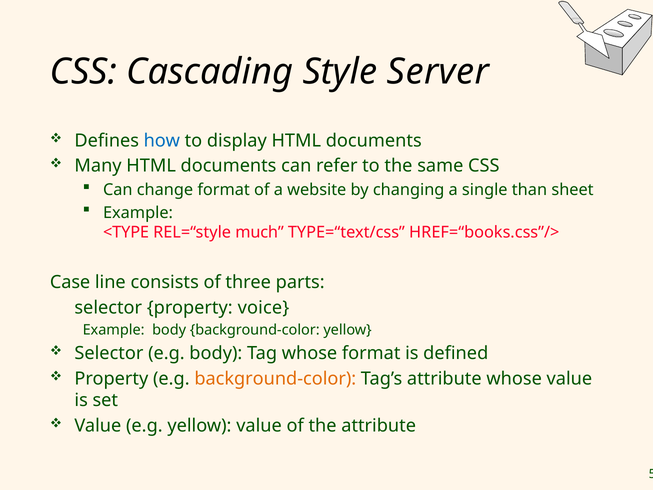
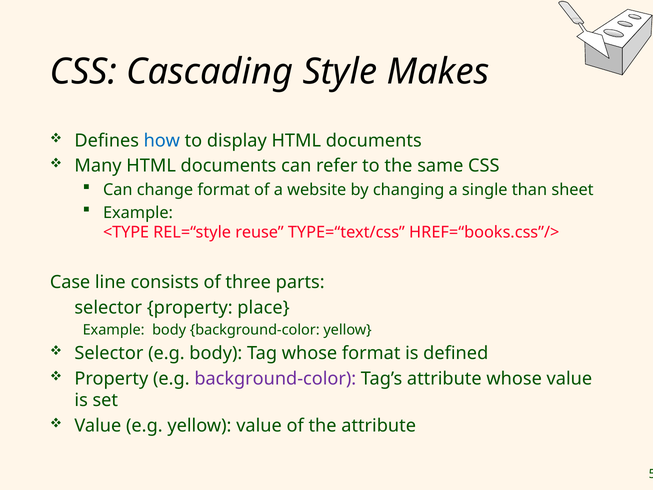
Server: Server -> Makes
much: much -> reuse
voice: voice -> place
background-color at (275, 378) colour: orange -> purple
